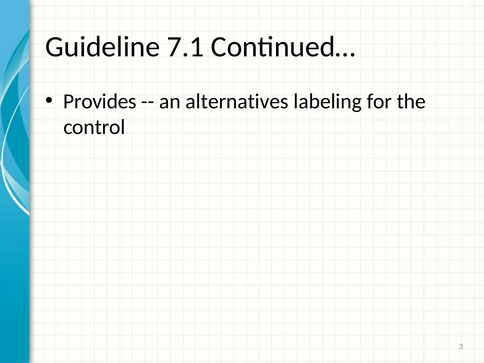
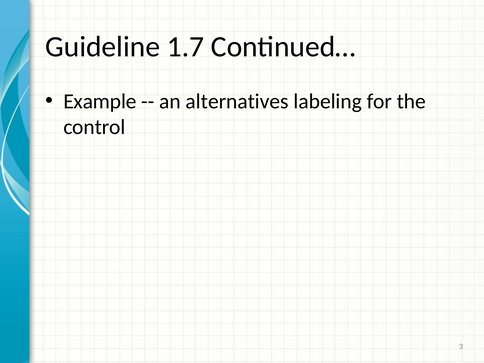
7.1: 7.1 -> 1.7
Provides: Provides -> Example
